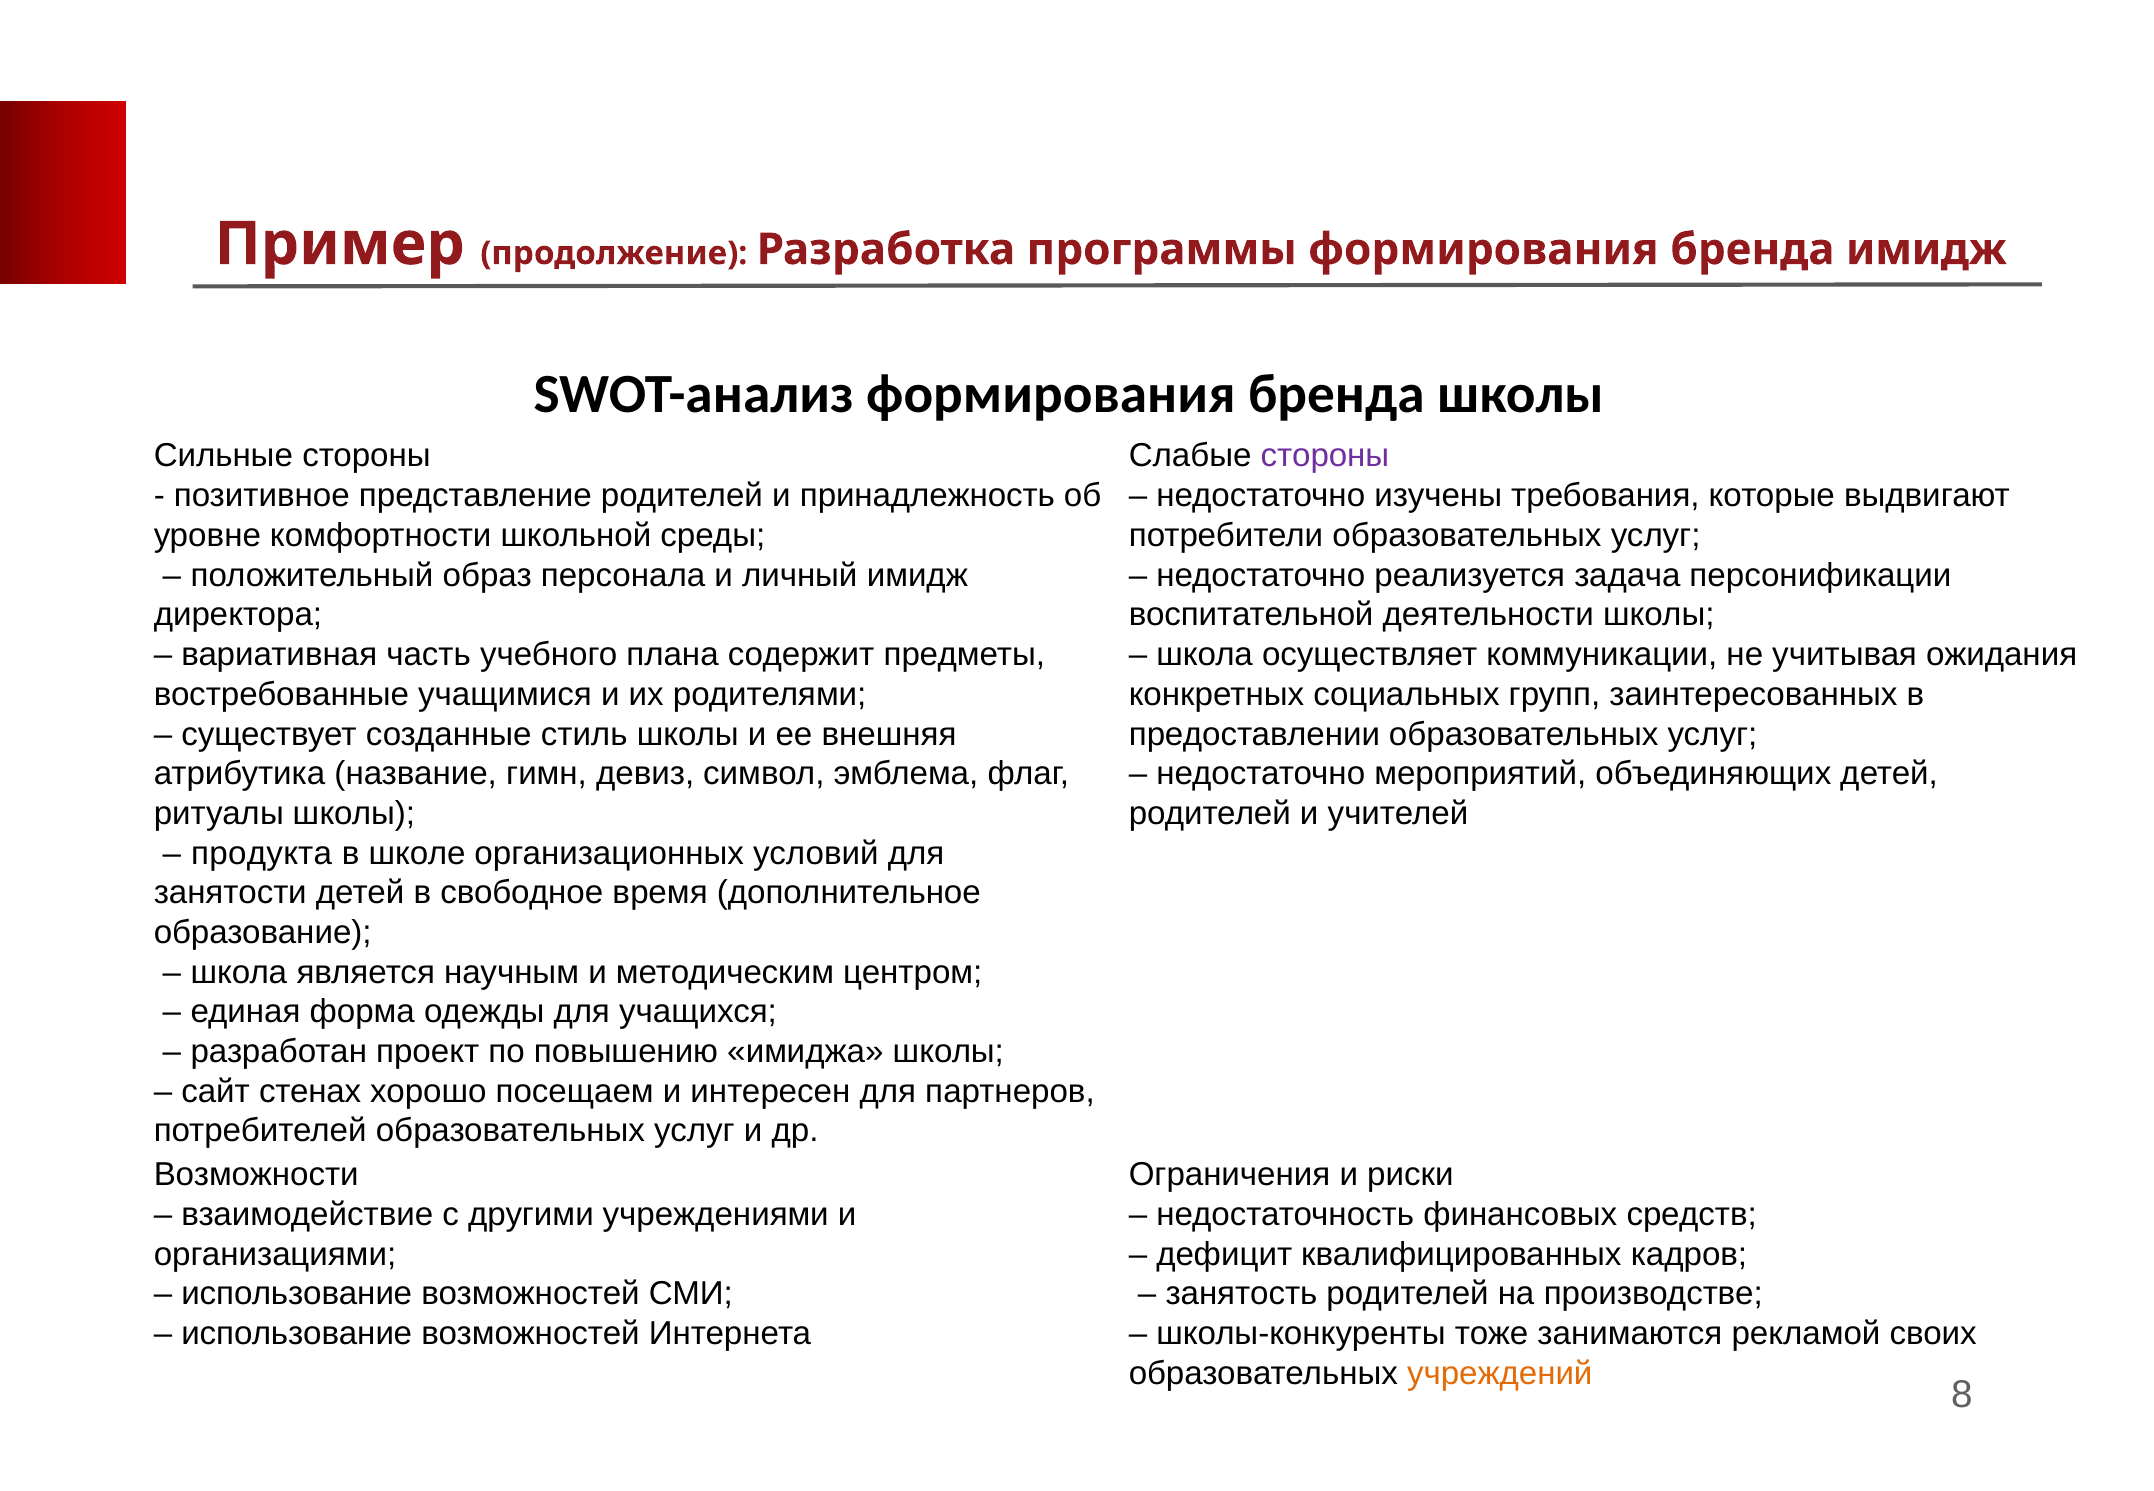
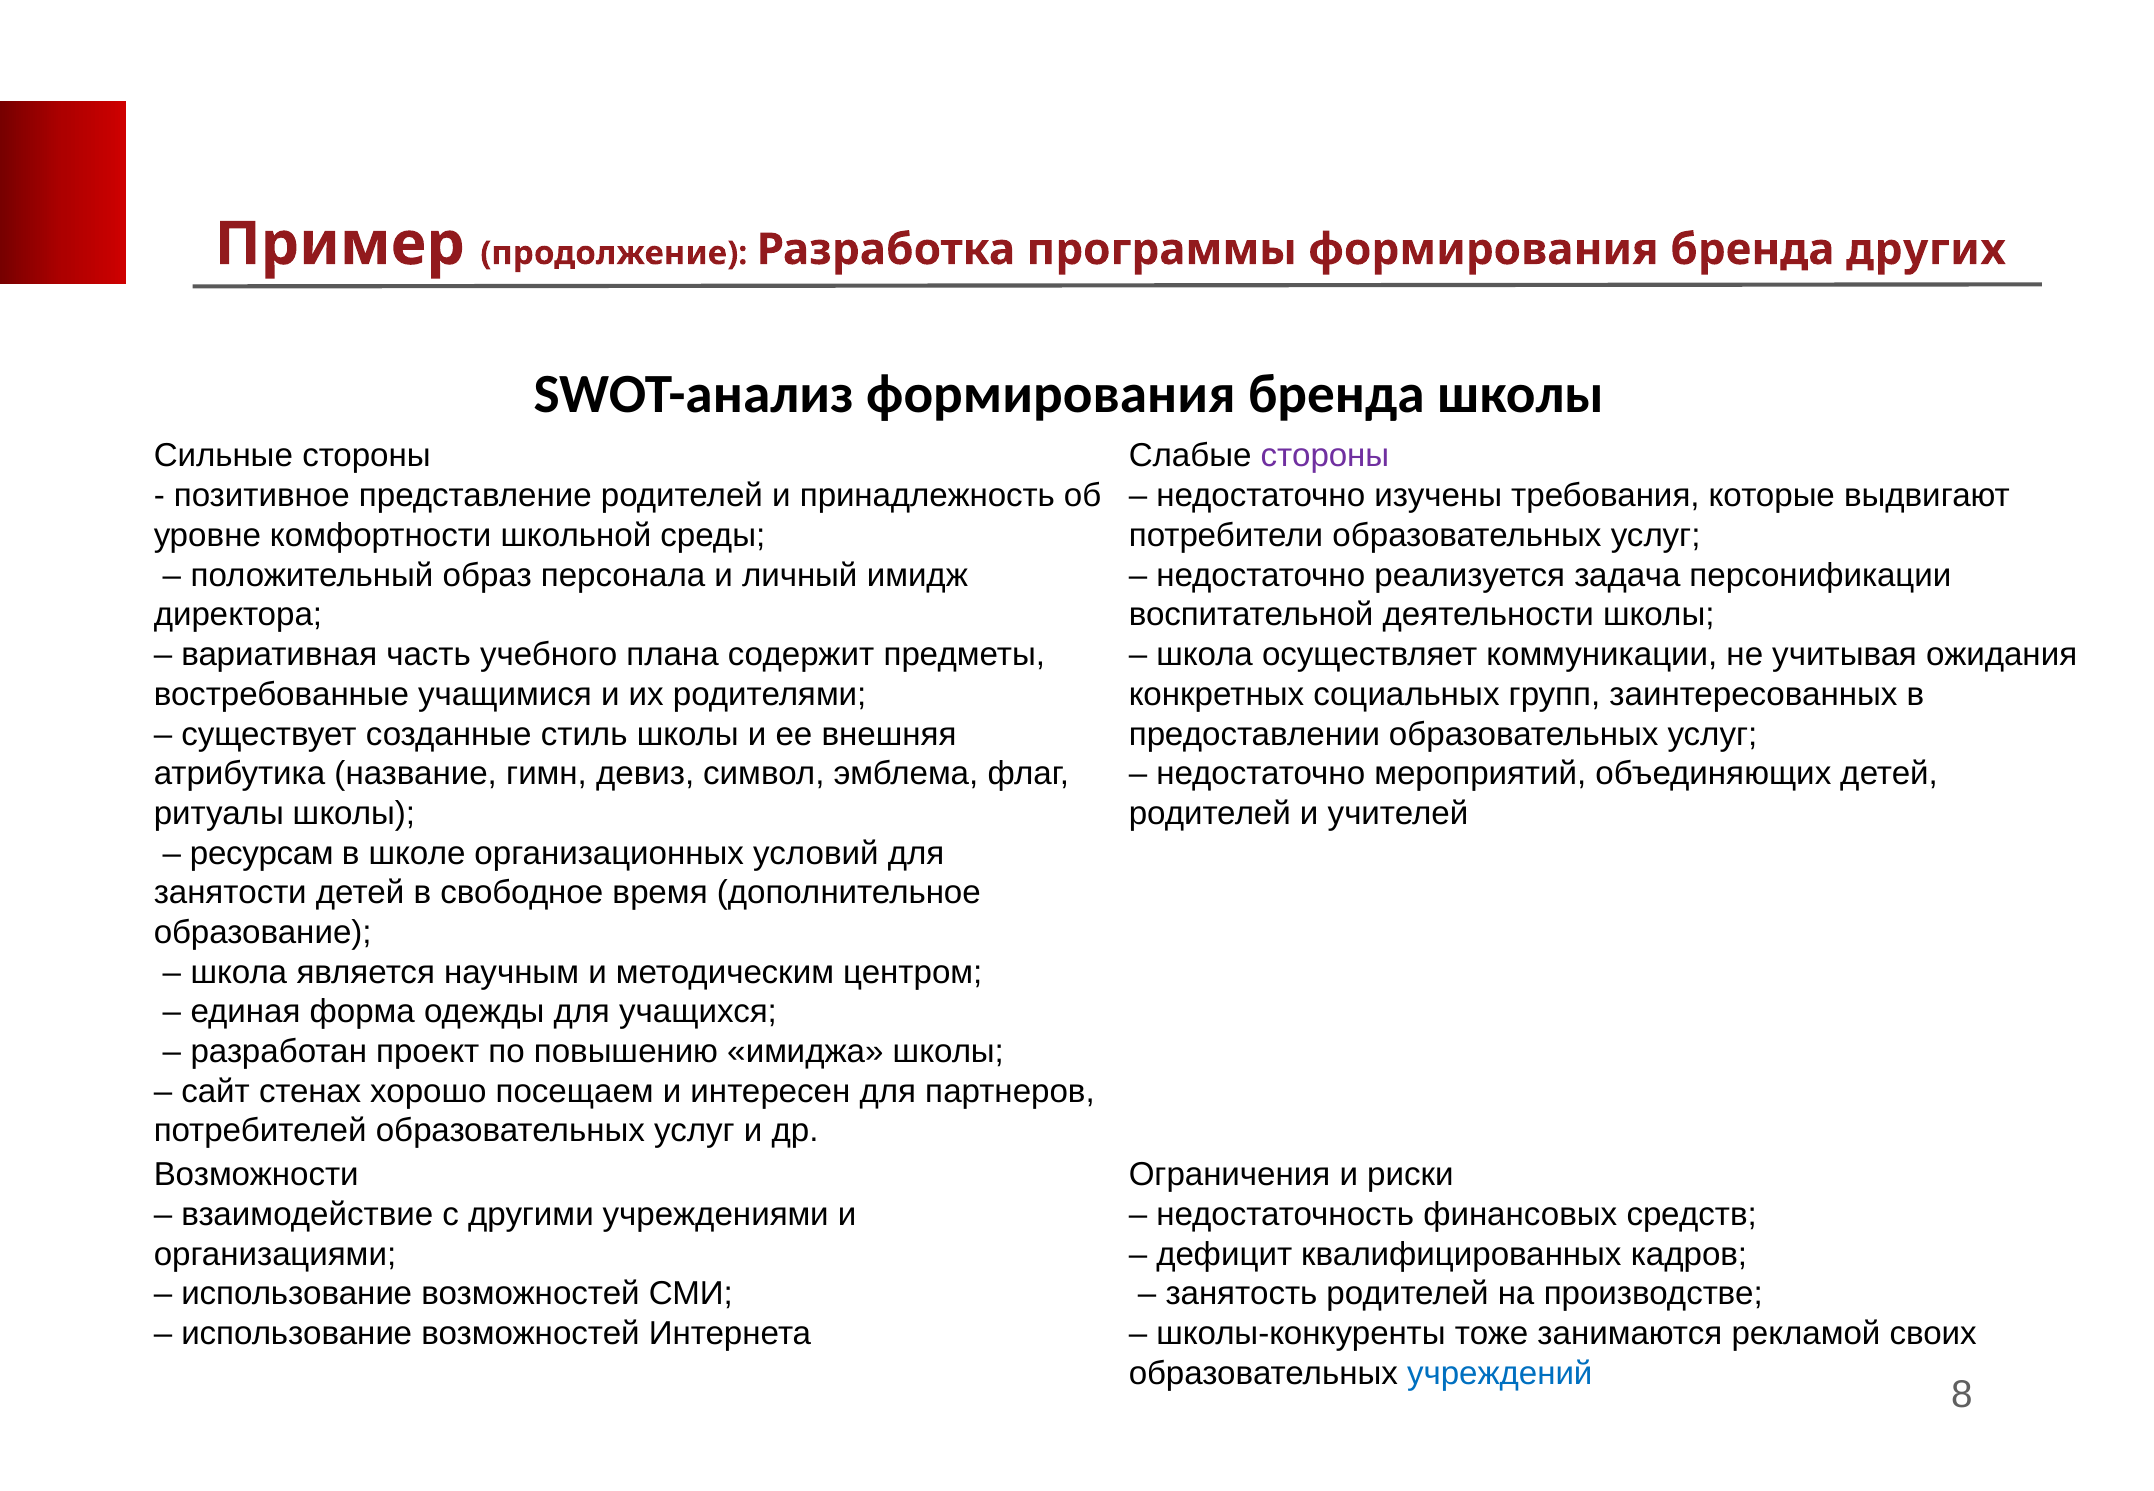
бренда имидж: имидж -> других
продукта: продукта -> ресурсам
учреждений colour: orange -> blue
